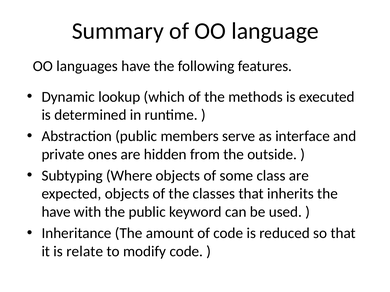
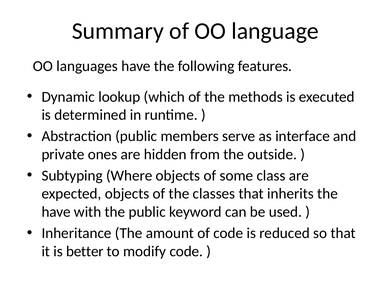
relate: relate -> better
